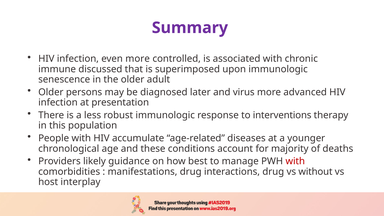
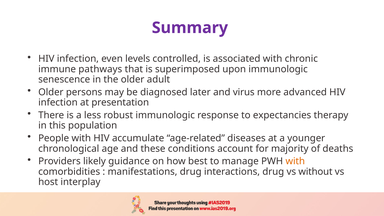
even more: more -> levels
discussed: discussed -> pathways
interventions: interventions -> expectancies
with at (295, 161) colour: red -> orange
